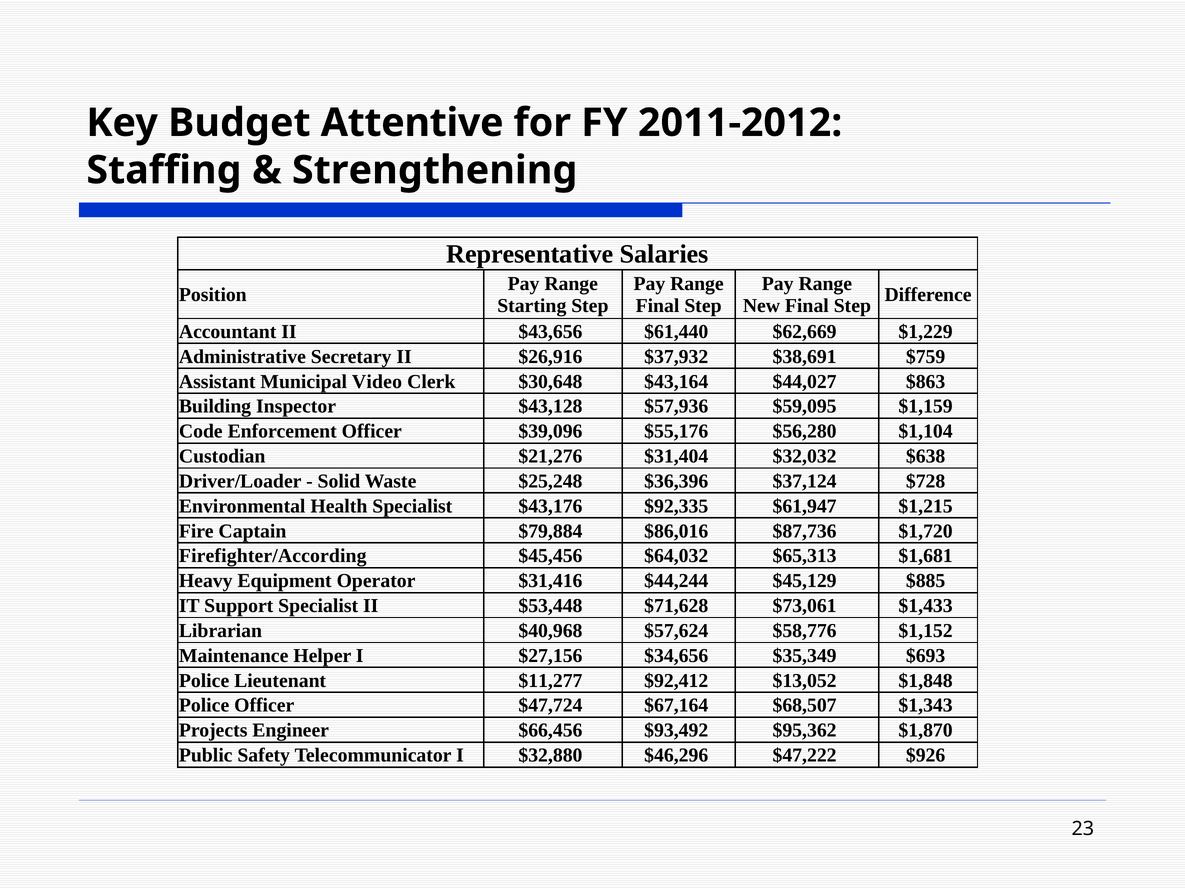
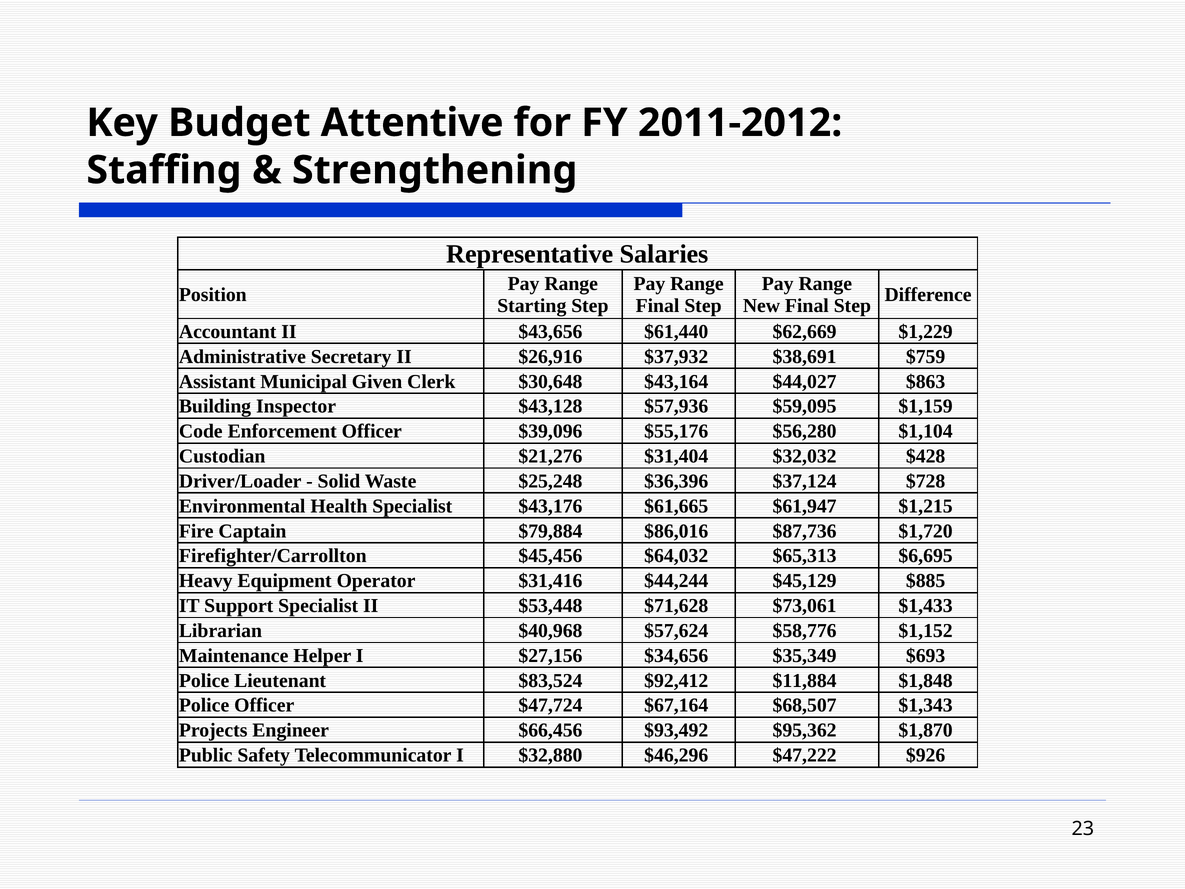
Video: Video -> Given
$638: $638 -> $428
$92,335: $92,335 -> $61,665
Firefighter/According: Firefighter/According -> Firefighter/Carrollton
$1,681: $1,681 -> $6,695
$11,277: $11,277 -> $83,524
$13,052: $13,052 -> $11,884
